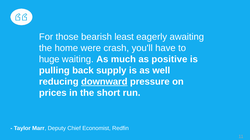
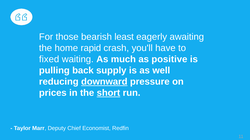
were: were -> rapid
huge: huge -> fixed
short underline: none -> present
